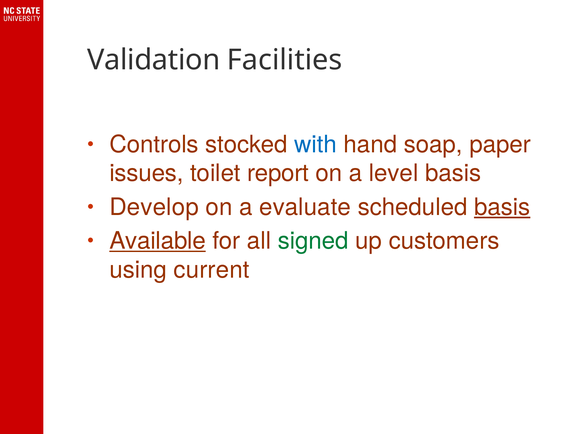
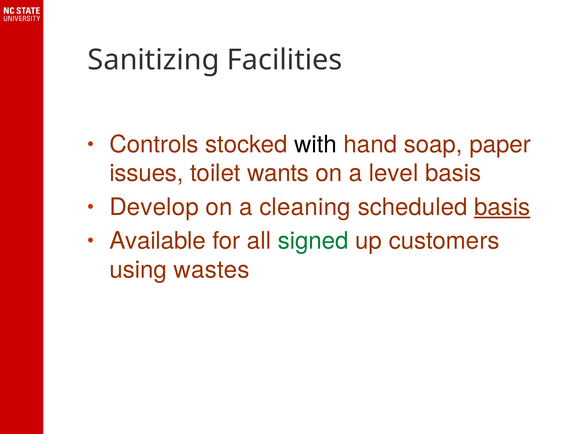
Validation: Validation -> Sanitizing
with colour: blue -> black
report: report -> wants
evaluate: evaluate -> cleaning
Available underline: present -> none
current: current -> wastes
